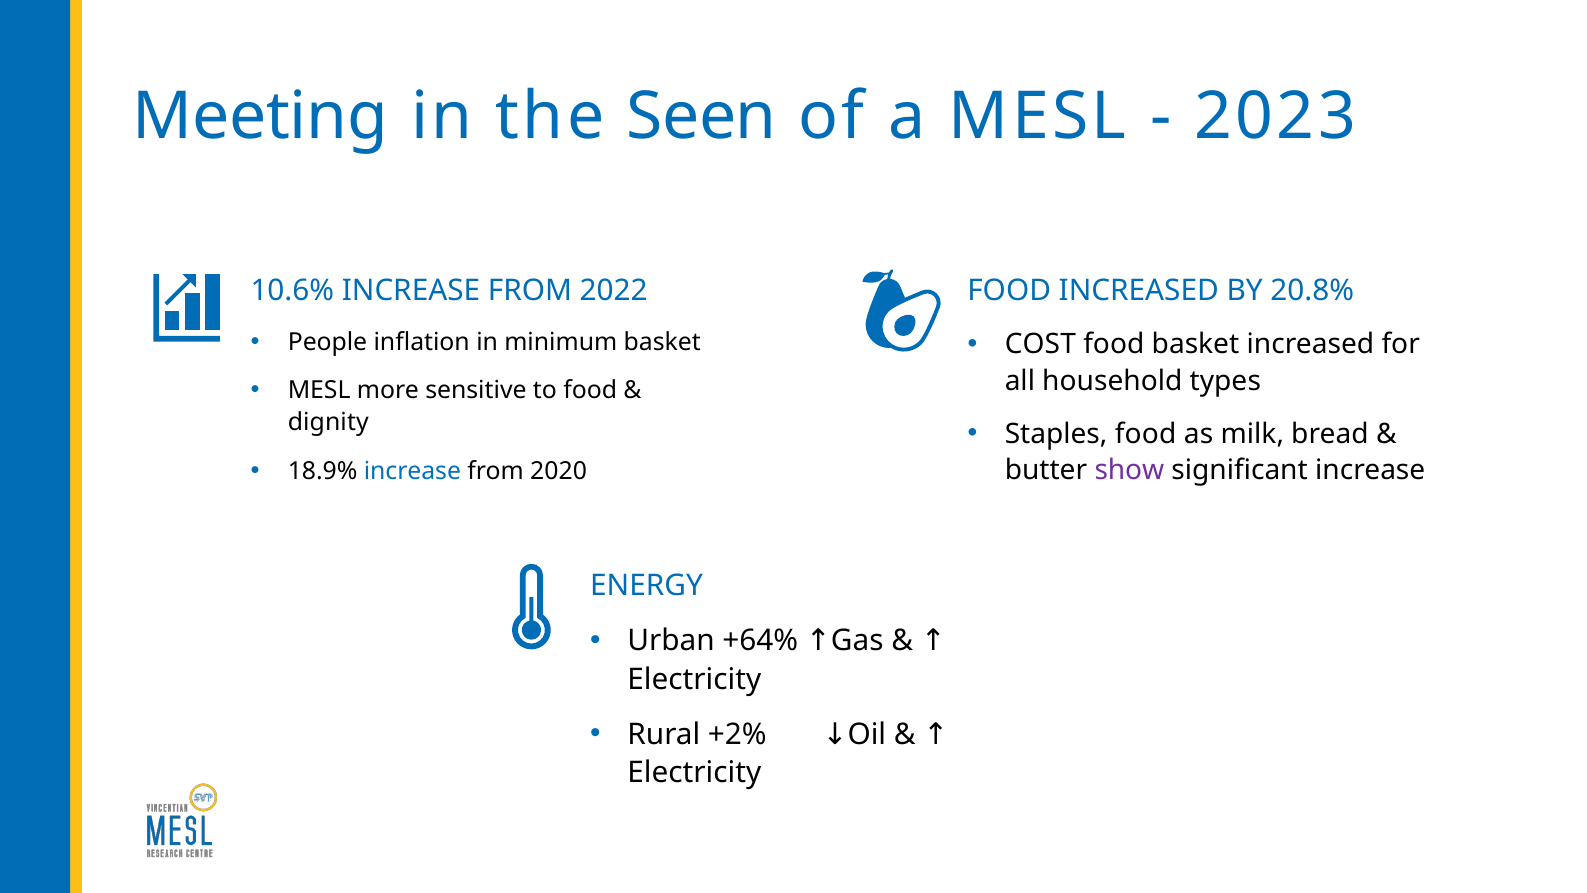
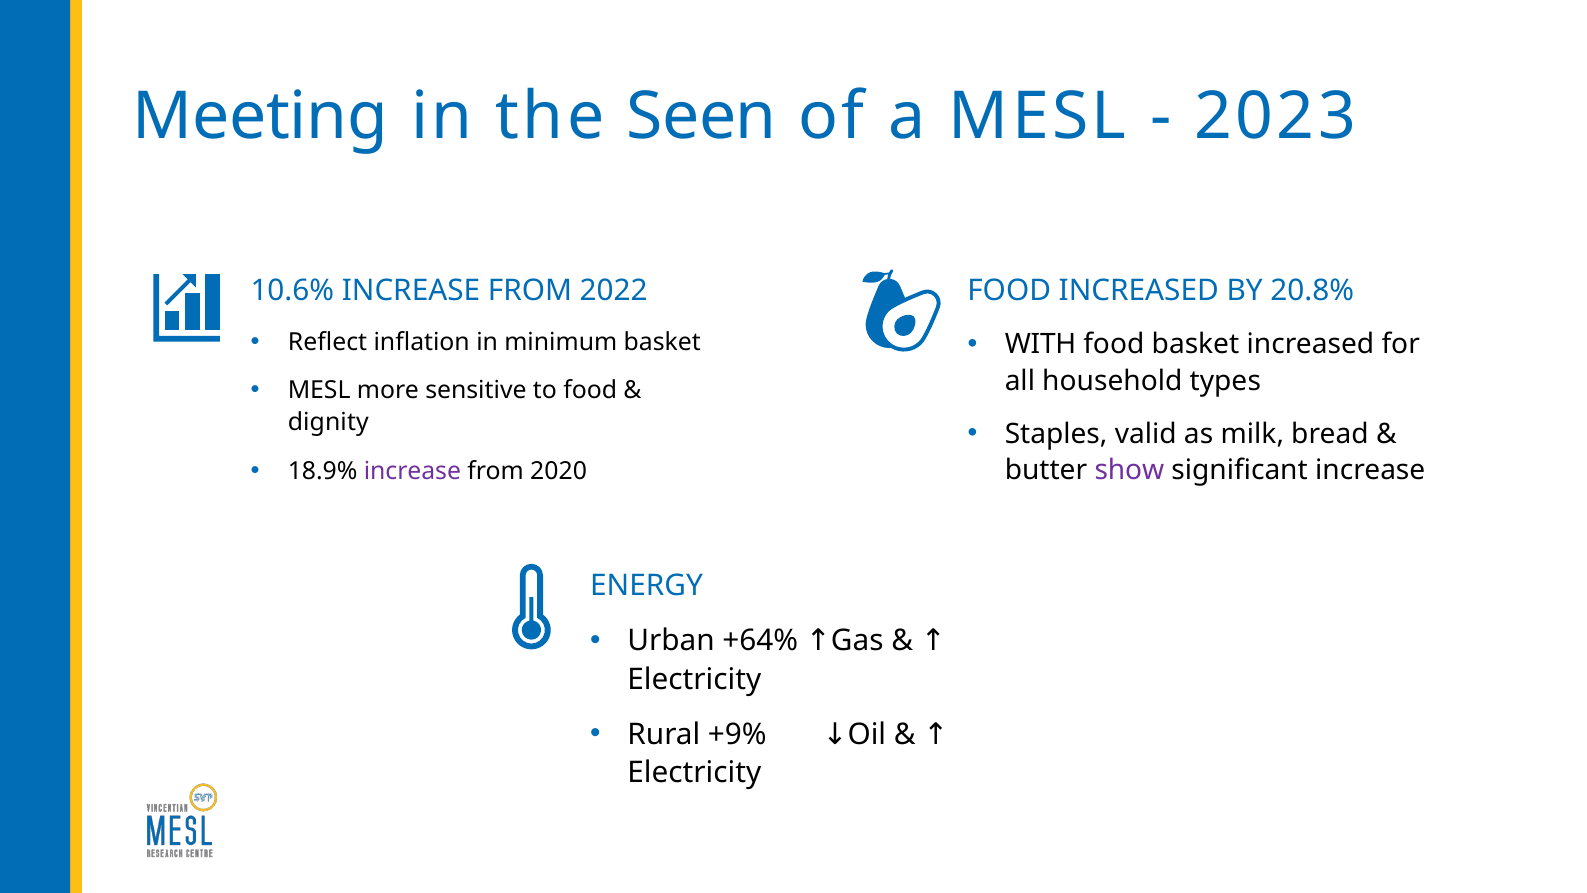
People: People -> Reflect
COST: COST -> WITH
Staples food: food -> valid
increase at (412, 471) colour: blue -> purple
+2%: +2% -> +9%
